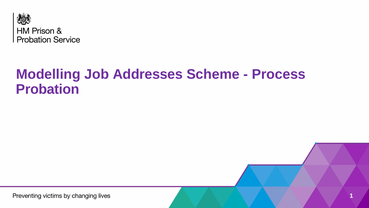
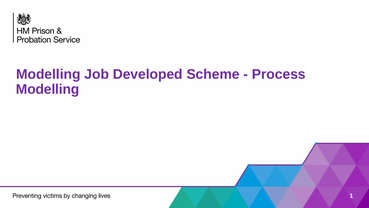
Addresses: Addresses -> Developed
Probation at (48, 89): Probation -> Modelling
